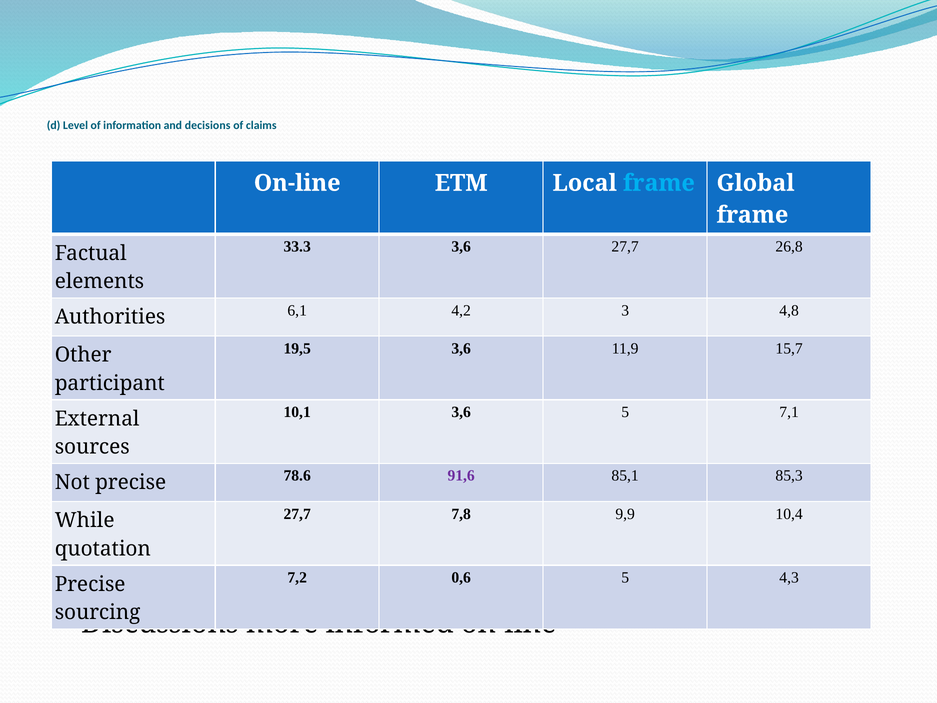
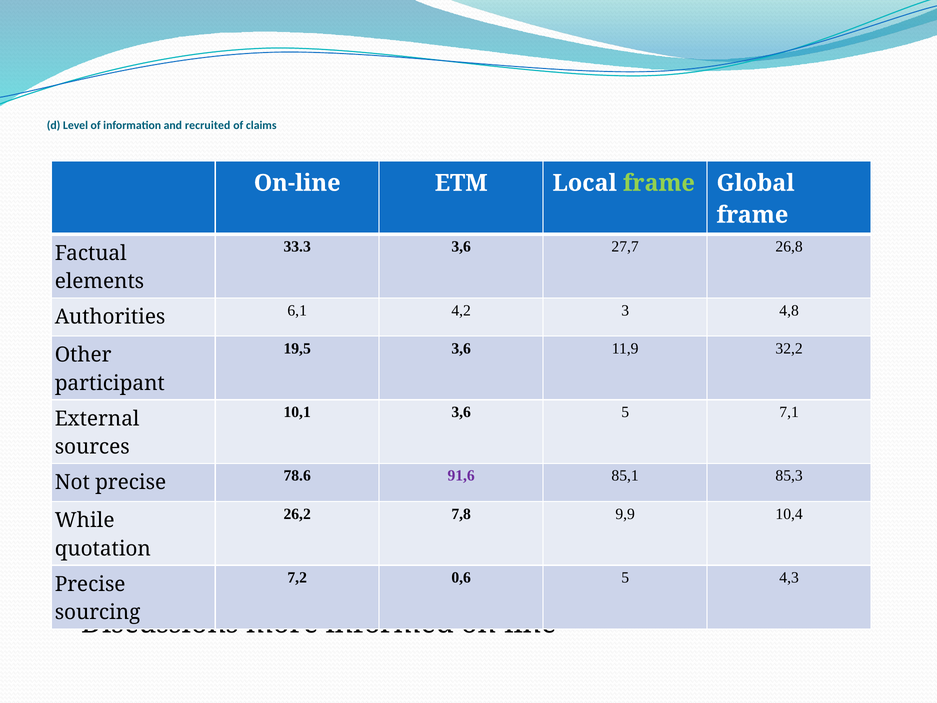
decisions: decisions -> recruited
frame at (659, 183) colour: light blue -> light green
15,7: 15,7 -> 32,2
27,7 at (297, 514): 27,7 -> 26,2
